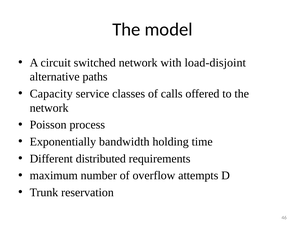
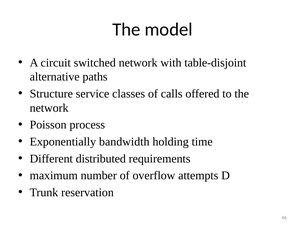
load-disjoint: load-disjoint -> table-disjoint
Capacity: Capacity -> Structure
